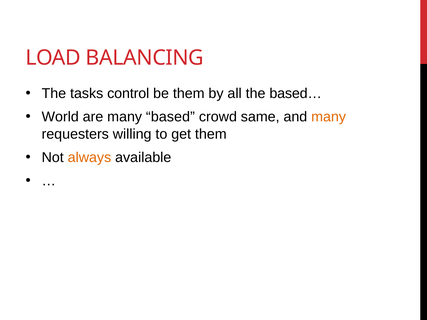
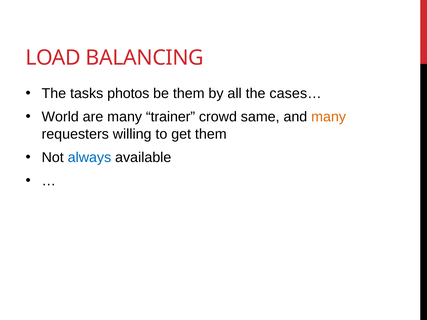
control: control -> photos
based…: based… -> cases…
based: based -> trainer
always colour: orange -> blue
